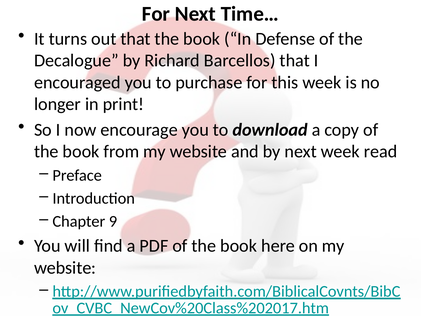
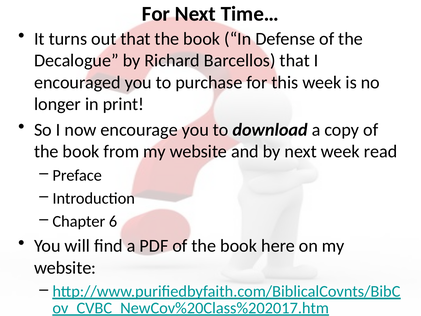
9: 9 -> 6
